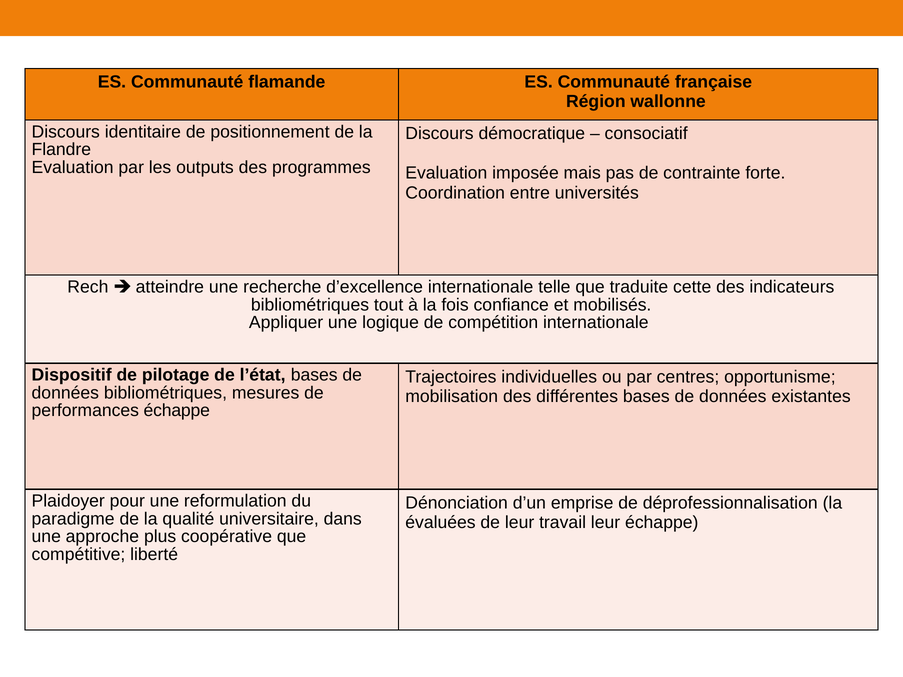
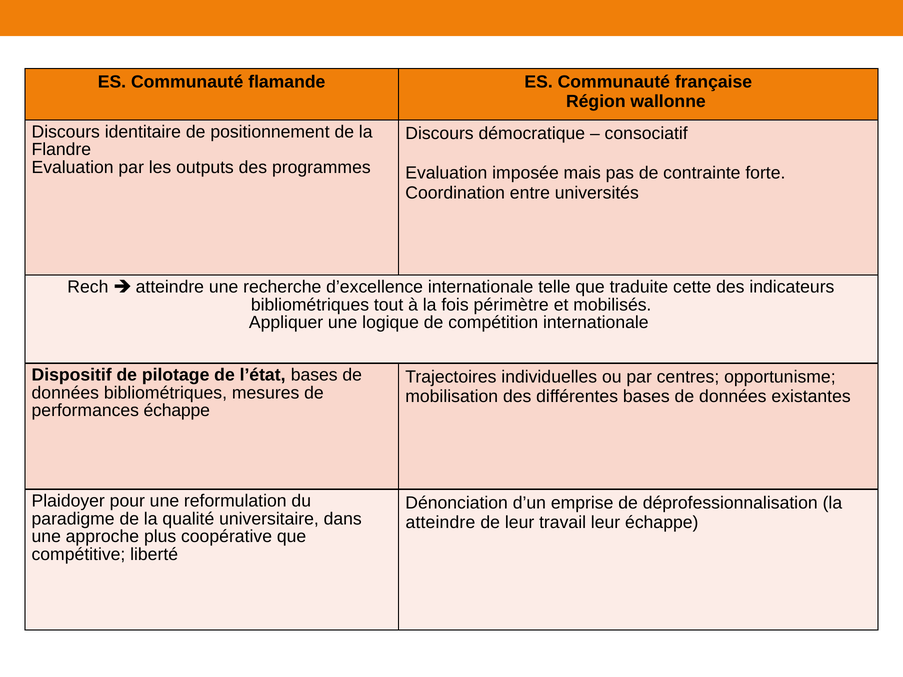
confiance: confiance -> périmètre
évaluées at (441, 523): évaluées -> atteindre
